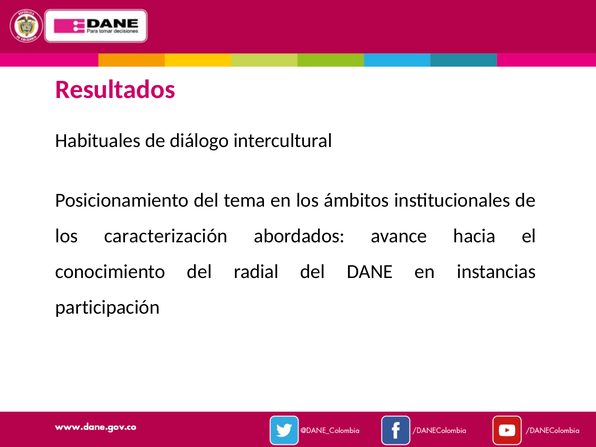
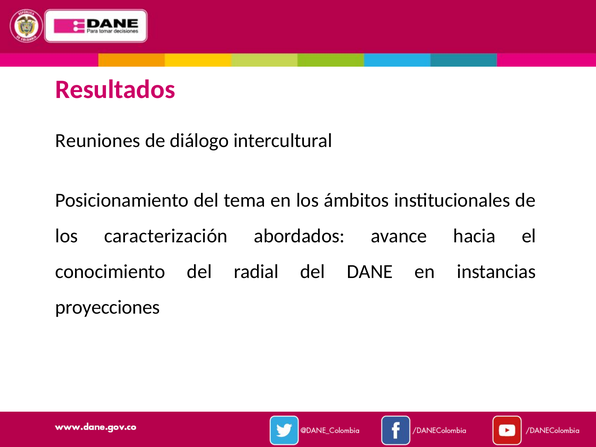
Habituales: Habituales -> Reuniones
participación: participación -> proyecciones
